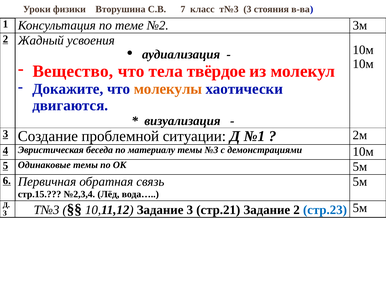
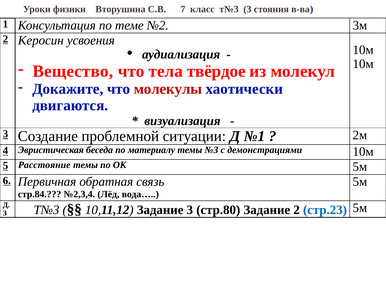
Жадный: Жадный -> Керосин
молекулы colour: orange -> red
Одинаковые: Одинаковые -> Расстояние
стр.15: стр.15 -> стр.84
стр.21: стр.21 -> стр.80
